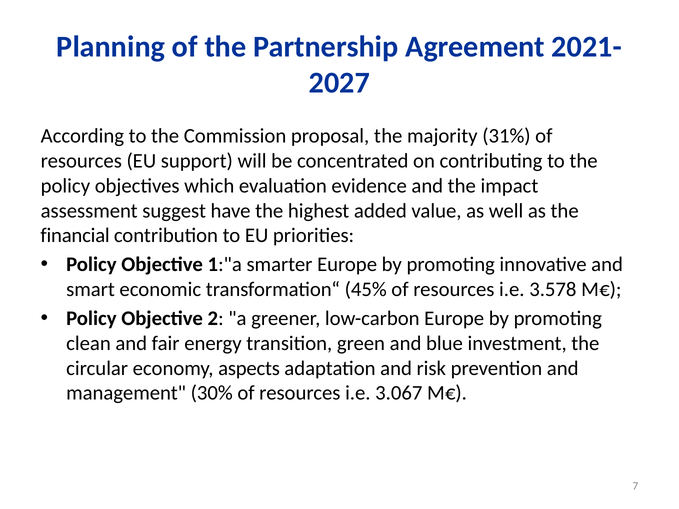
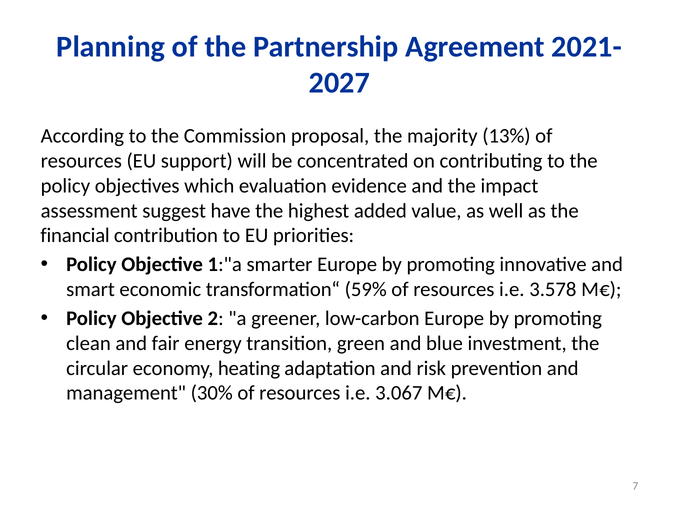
31%: 31% -> 13%
45%: 45% -> 59%
aspects: aspects -> heating
